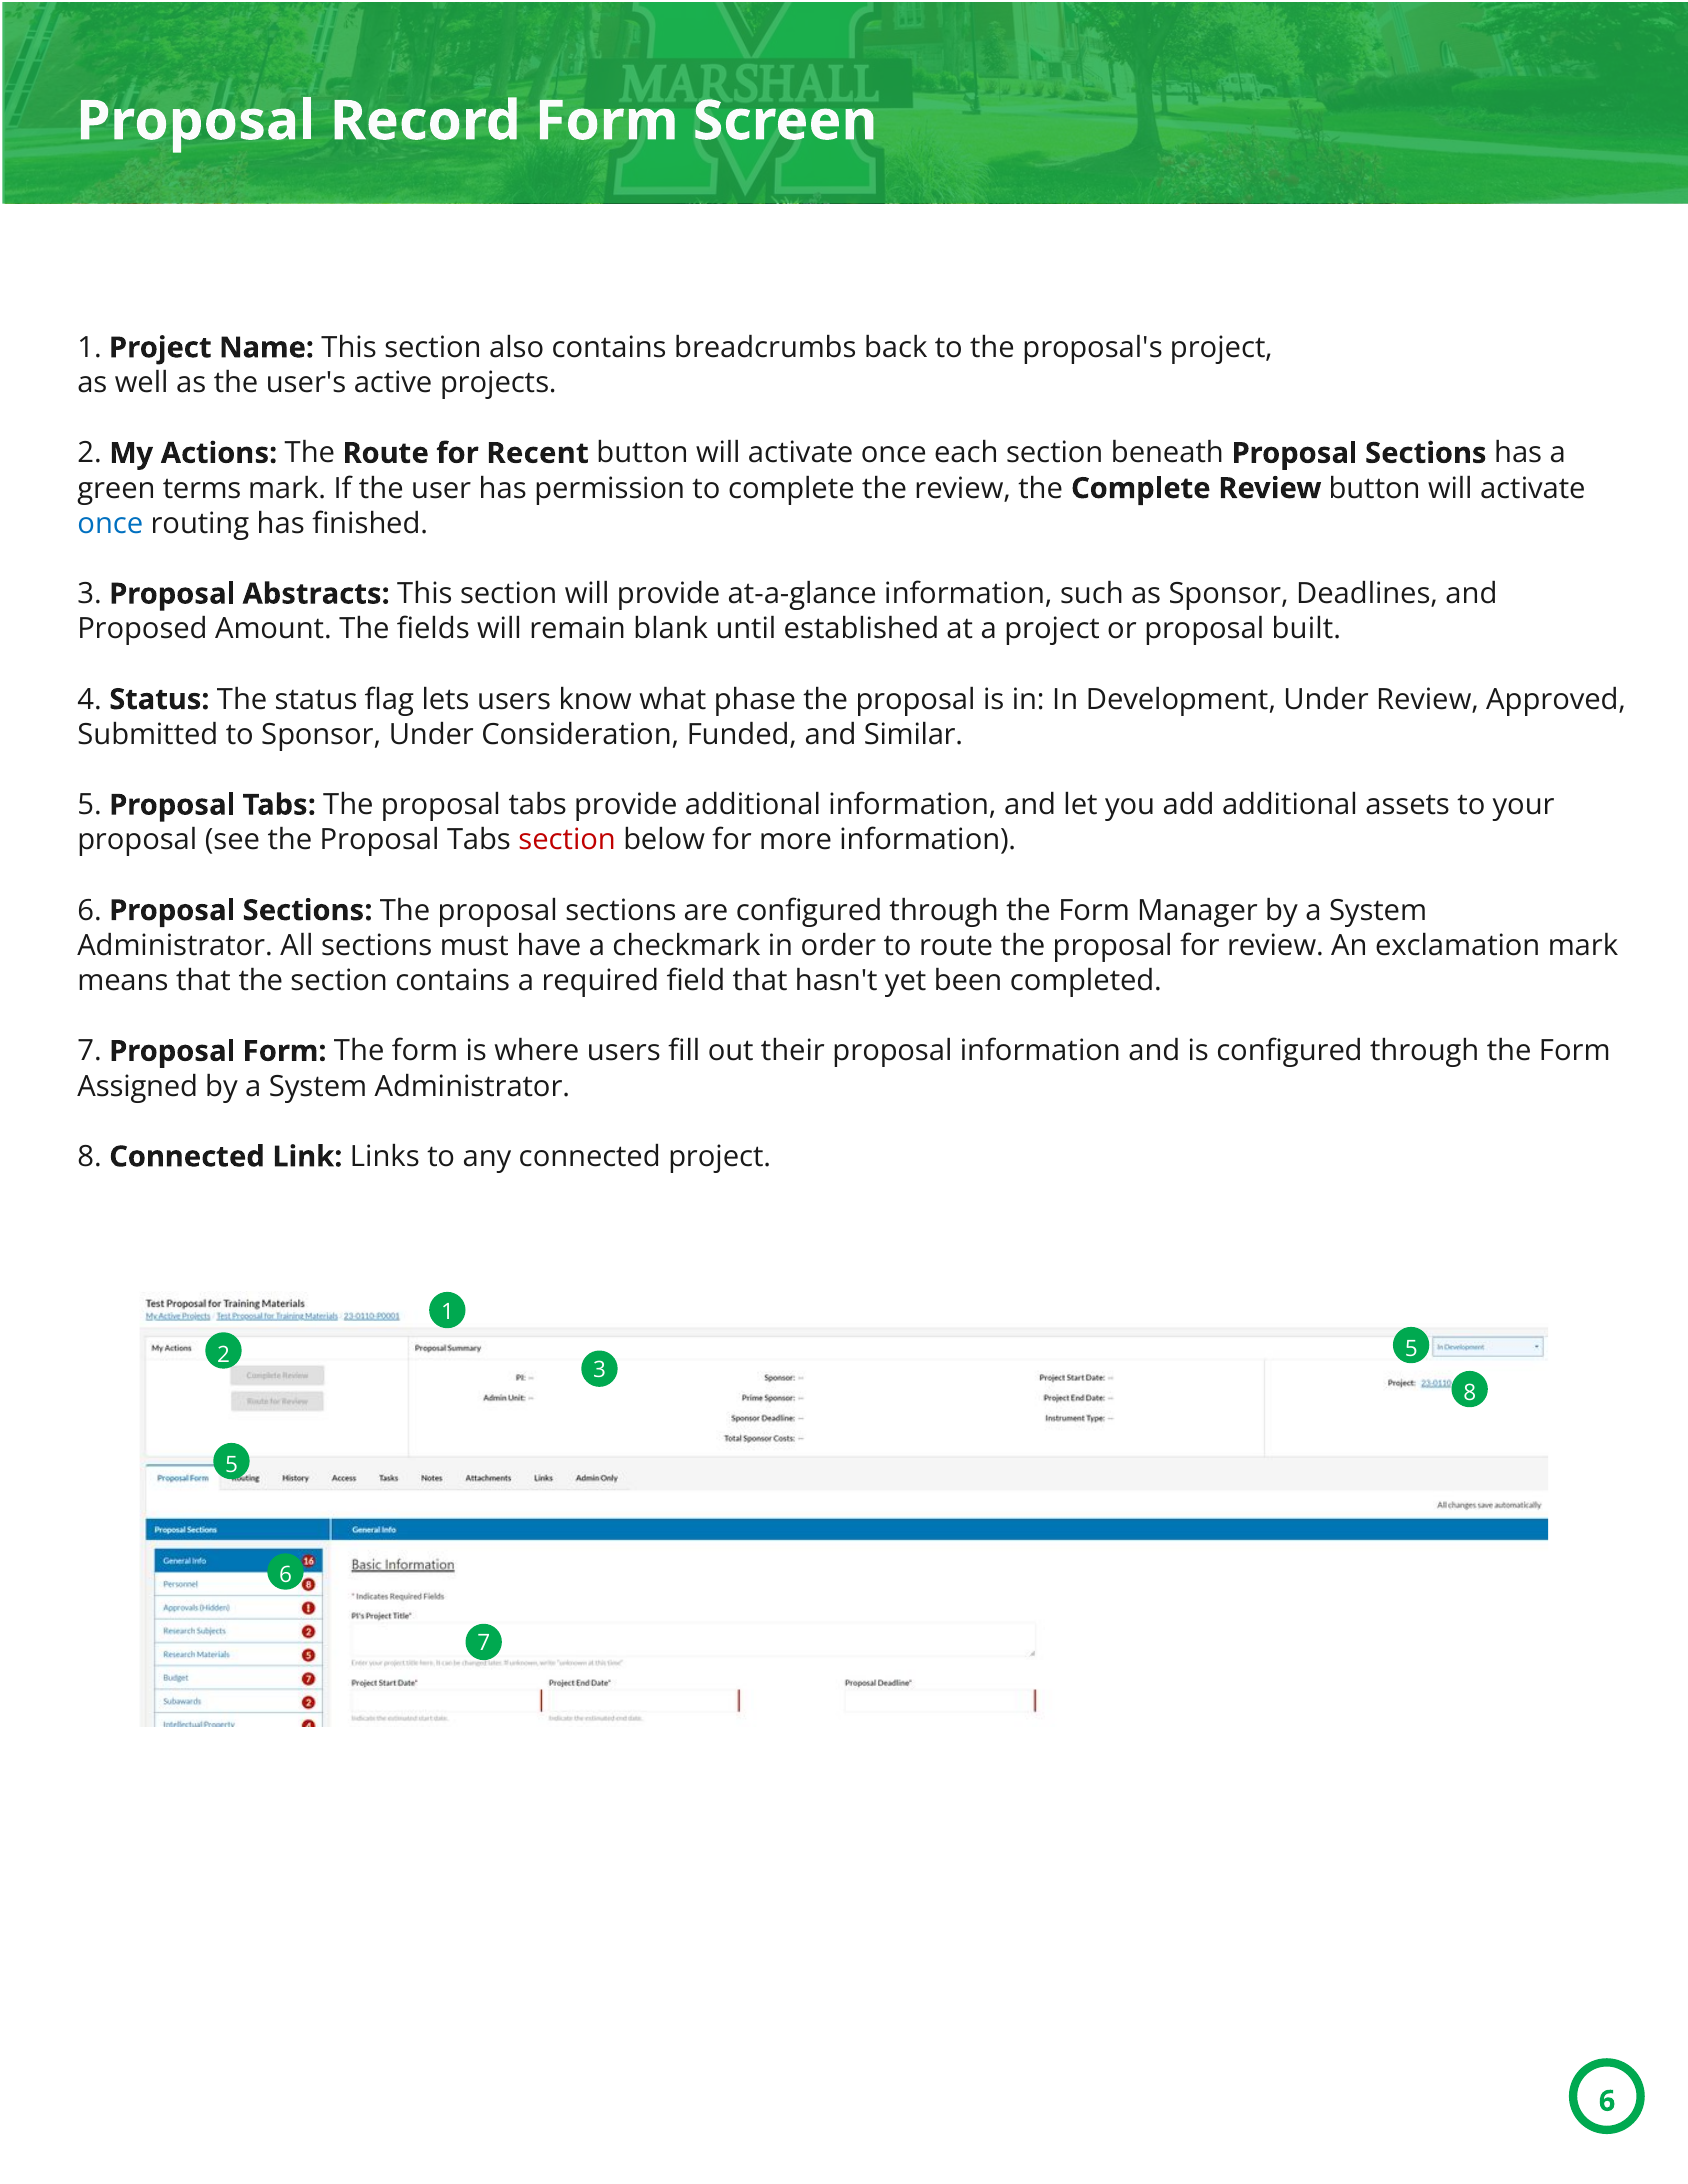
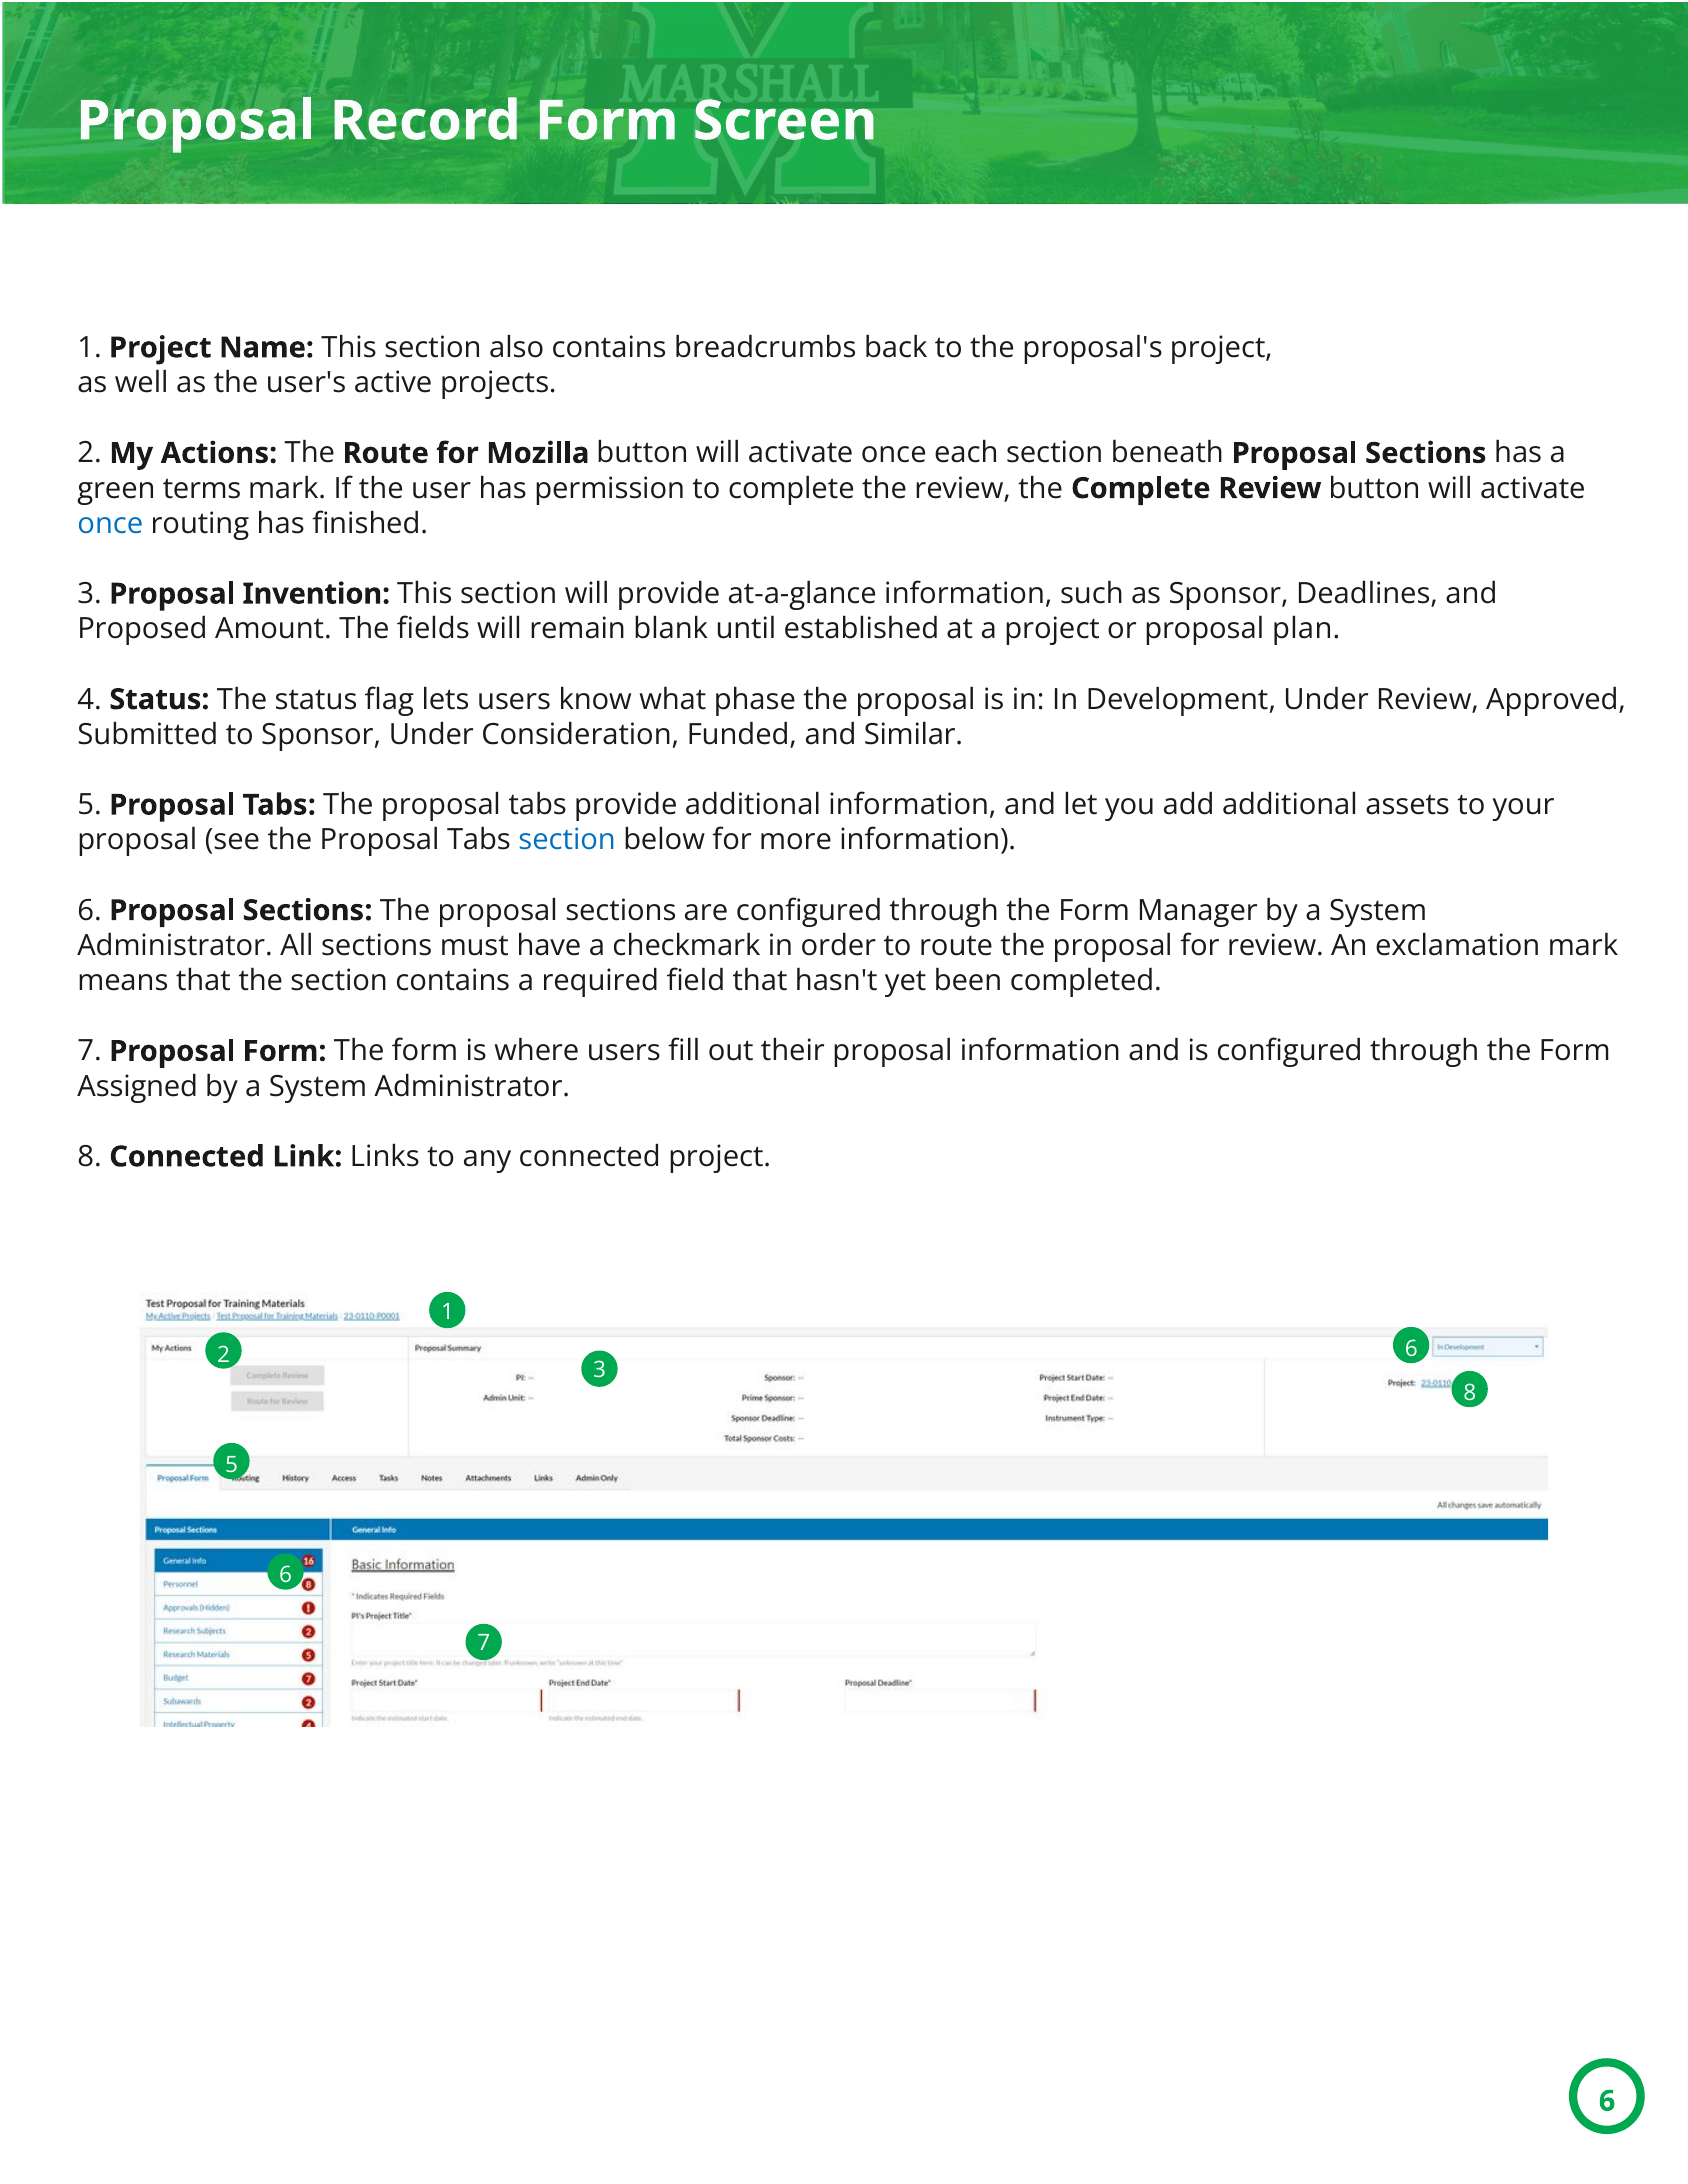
Recent: Recent -> Mozilla
Abstracts: Abstracts -> Invention
built: built -> plan
section at (567, 840) colour: red -> blue
2 5: 5 -> 6
